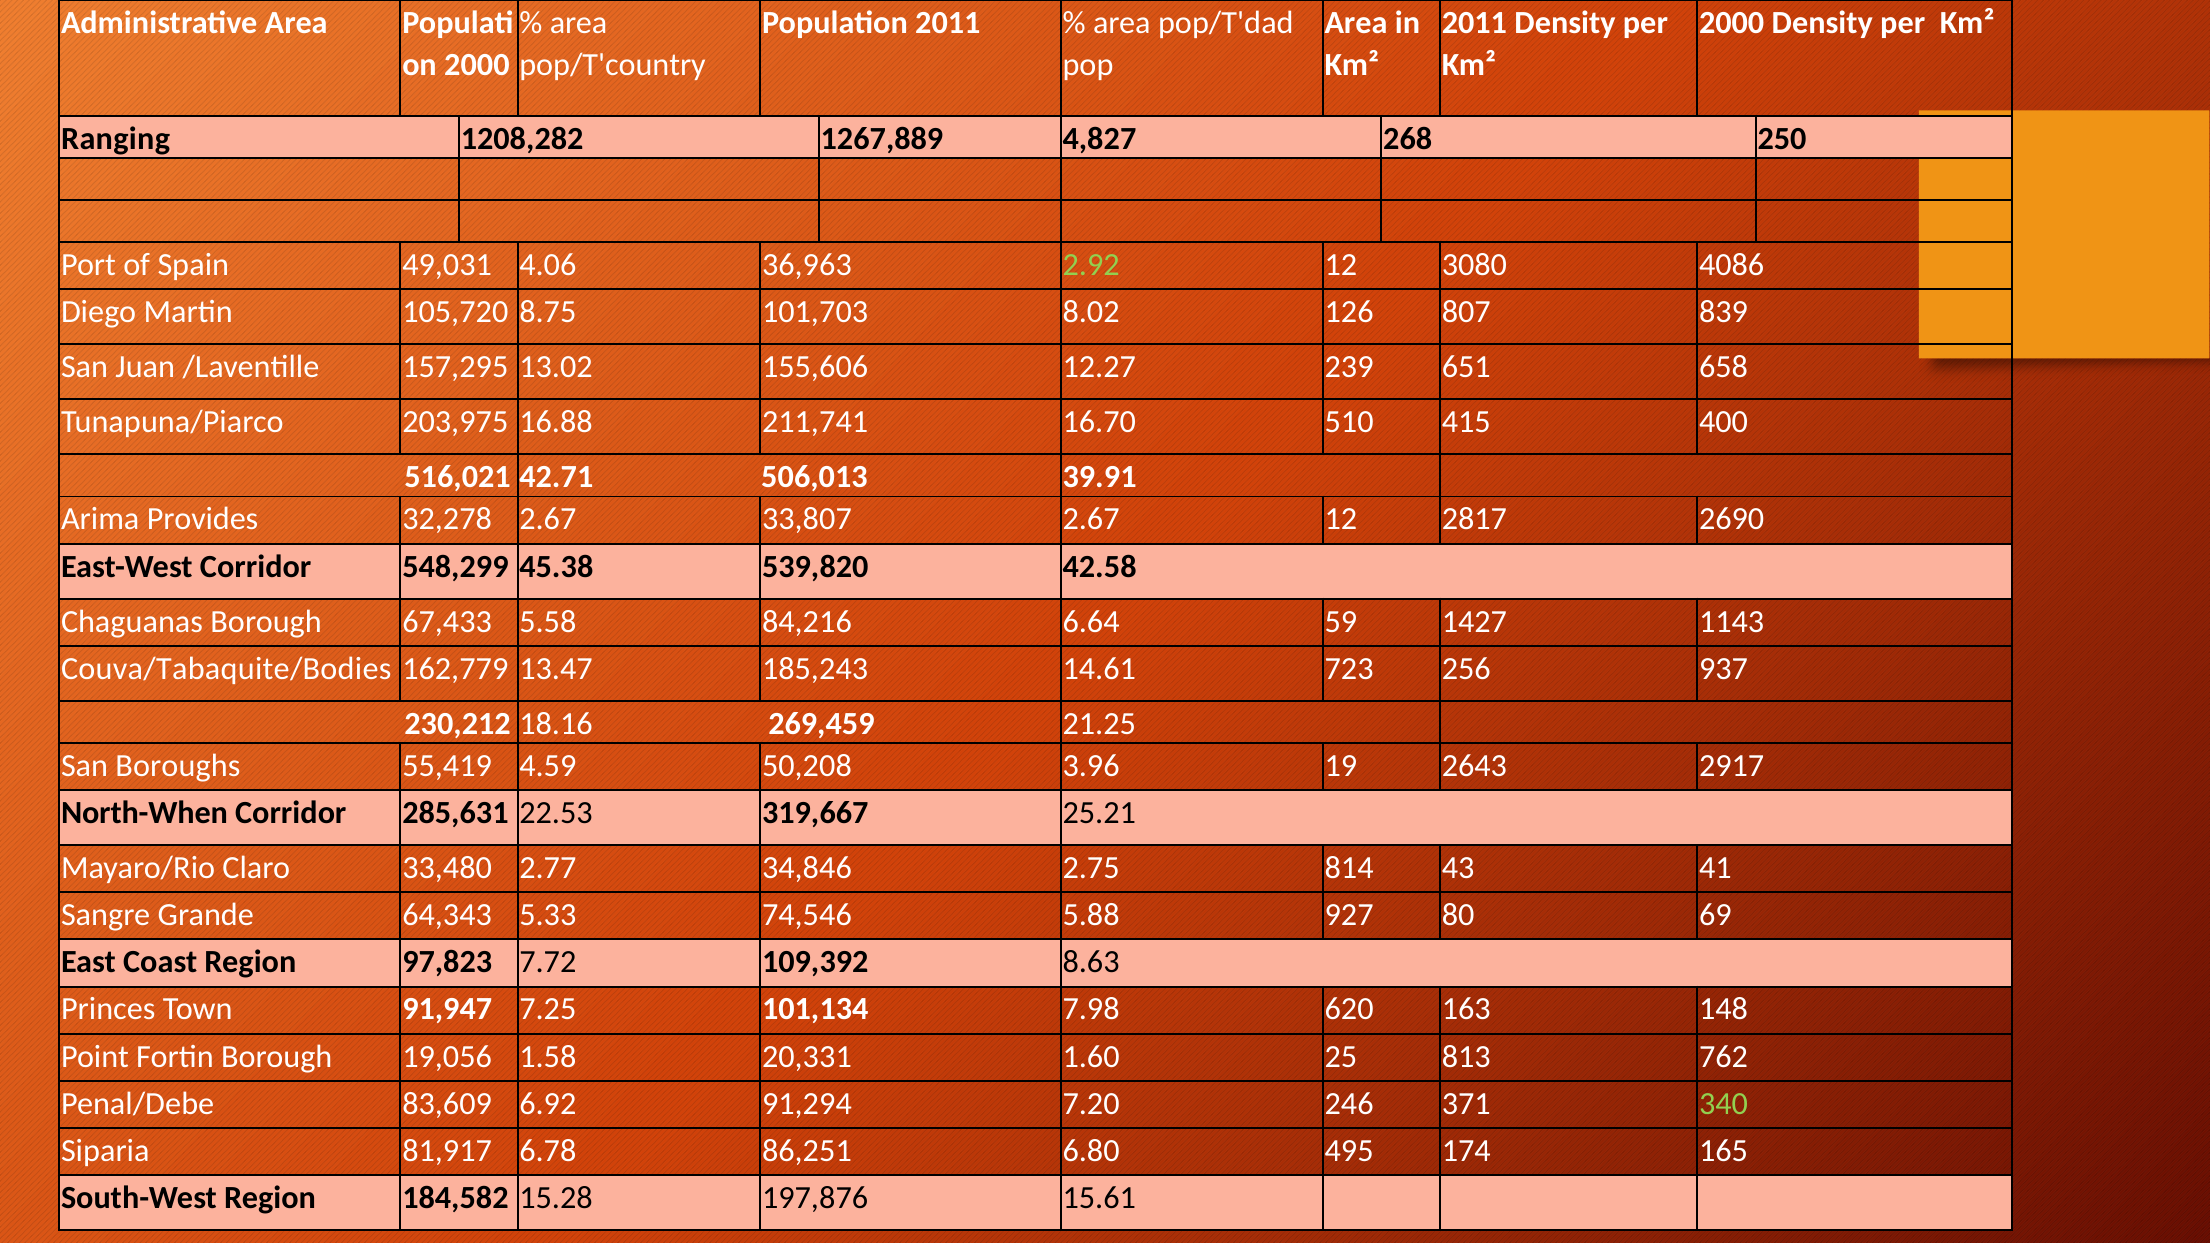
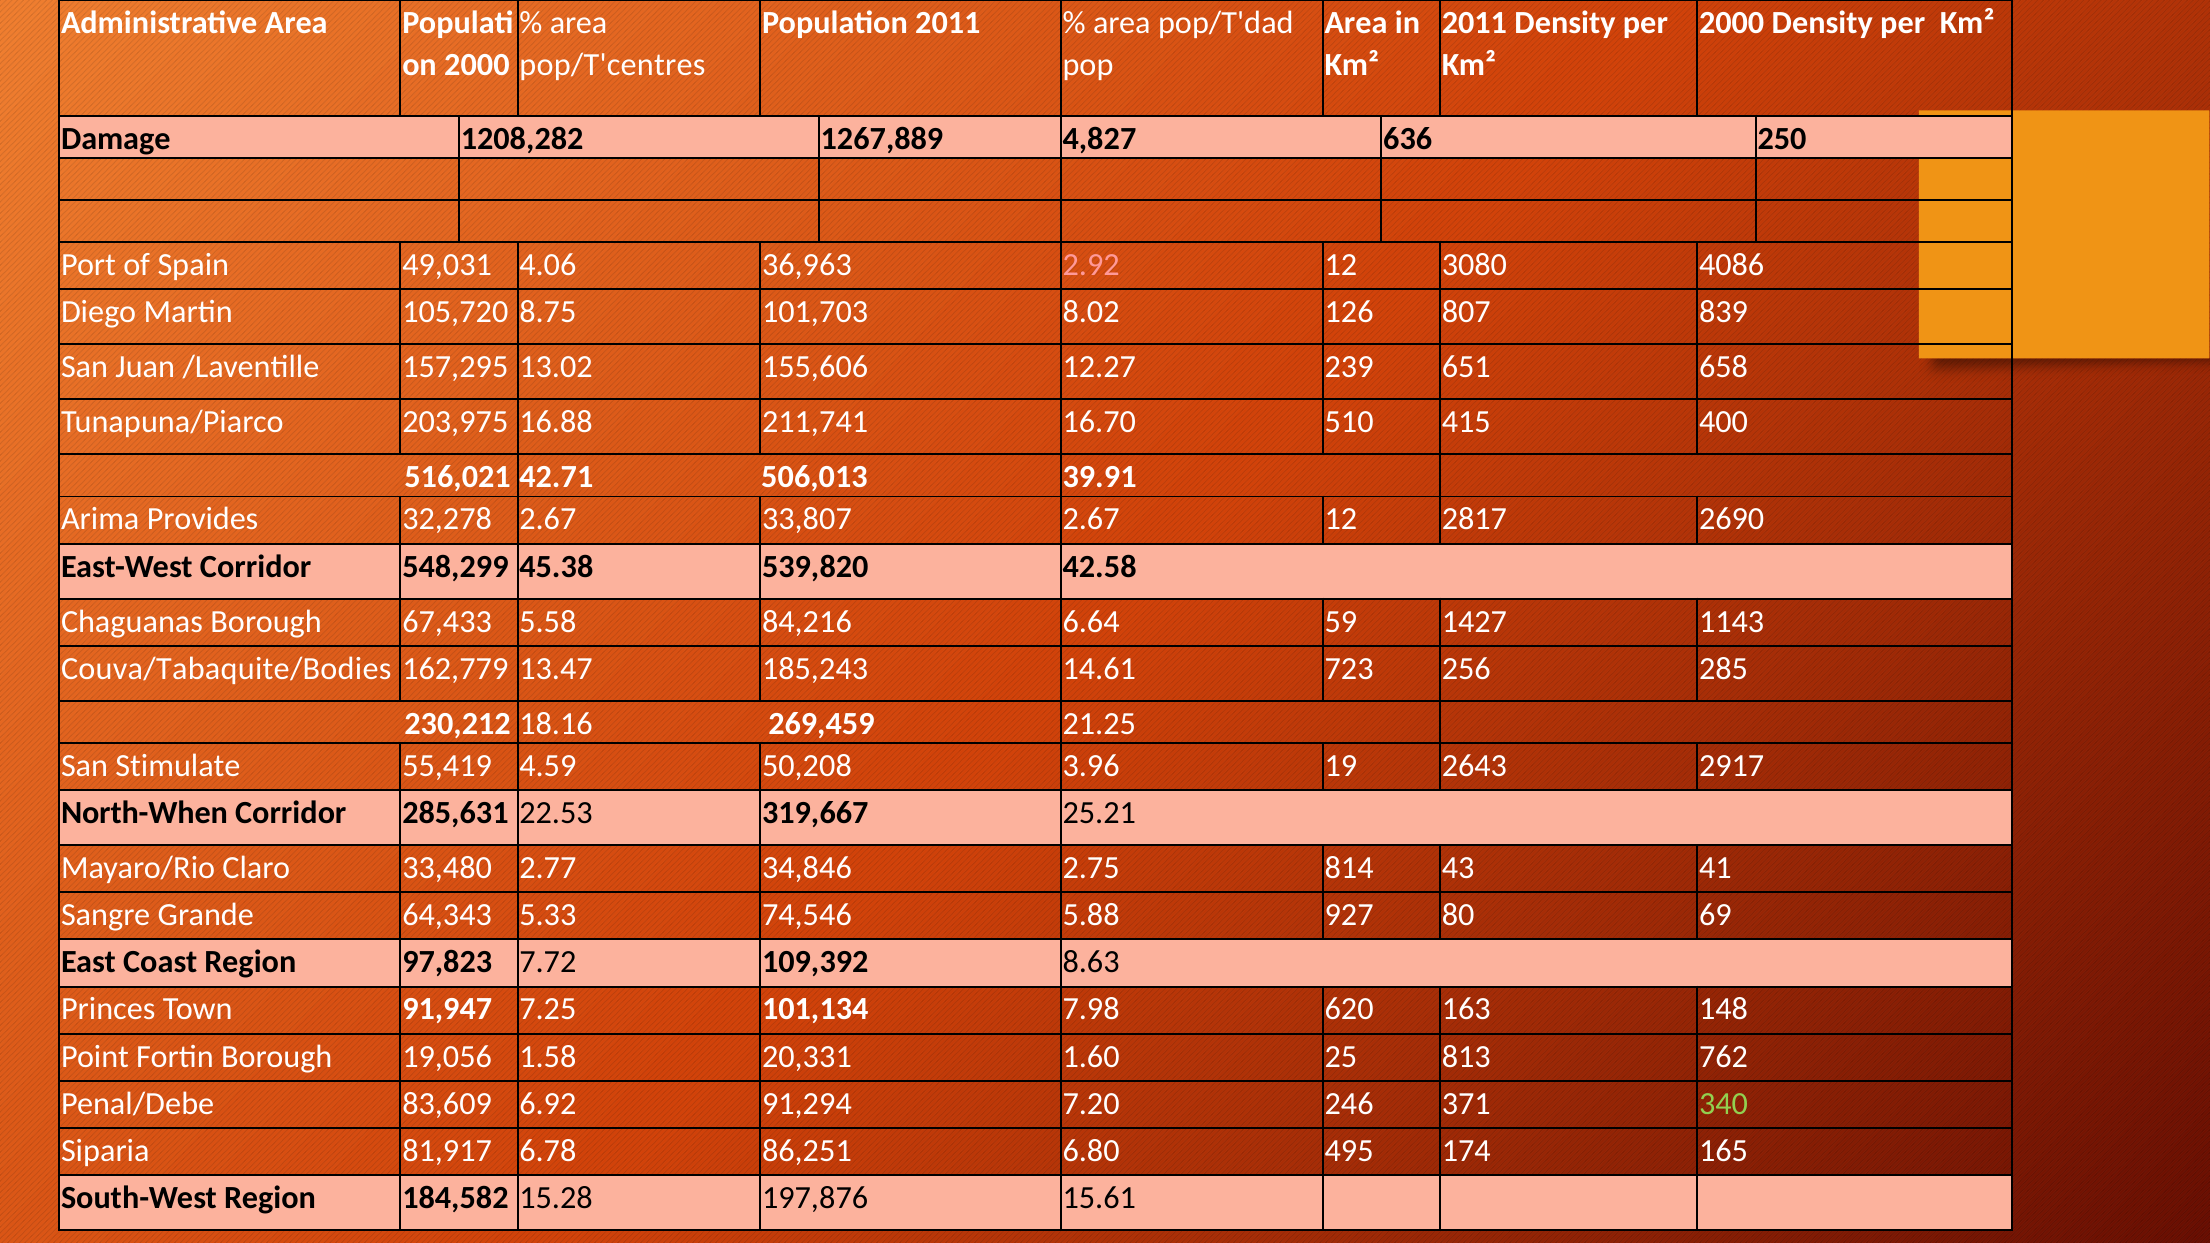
pop/T'country: pop/T'country -> pop/T'centres
Ranging: Ranging -> Damage
268: 268 -> 636
2.92 colour: light green -> pink
937: 937 -> 285
Boroughs: Boroughs -> Stimulate
